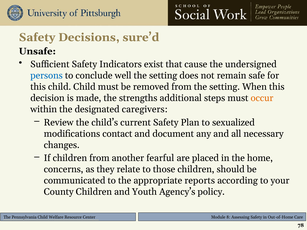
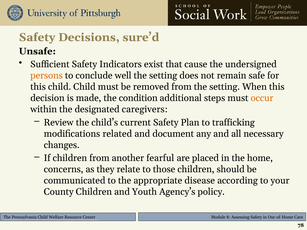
persons colour: blue -> orange
strengths: strengths -> condition
sexualized: sexualized -> trafficking
contact: contact -> related
reports: reports -> disease
